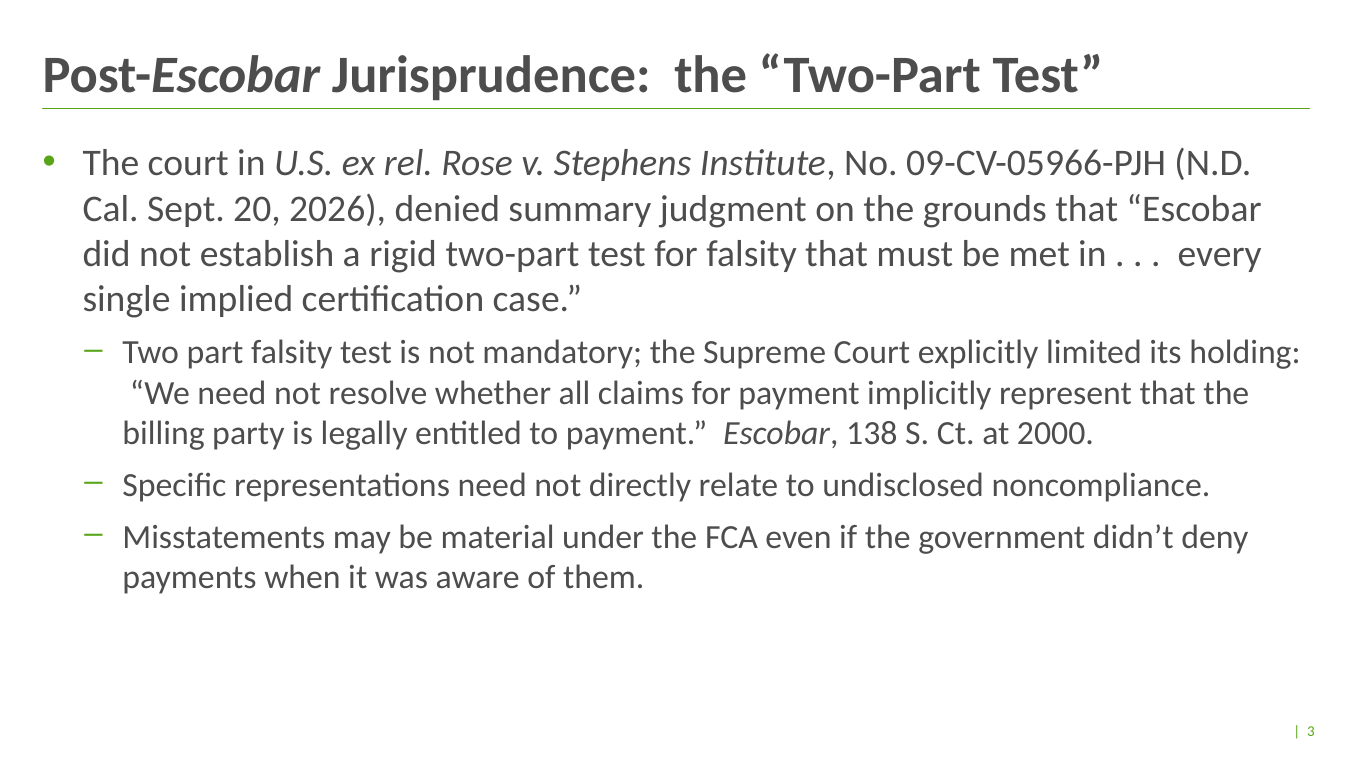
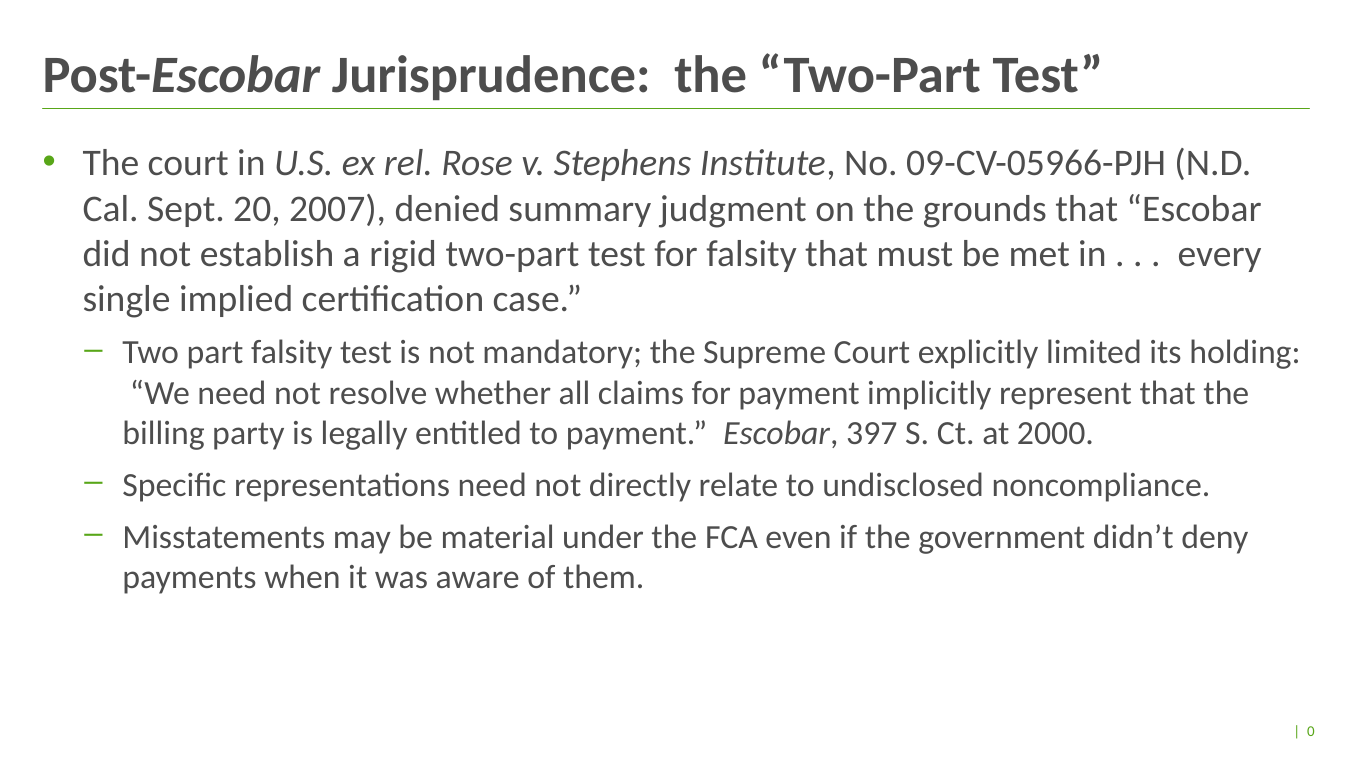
2026: 2026 -> 2007
138: 138 -> 397
3: 3 -> 0
